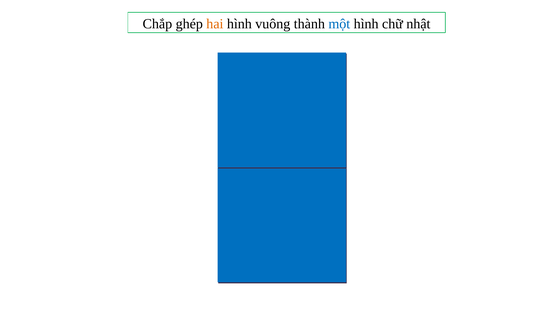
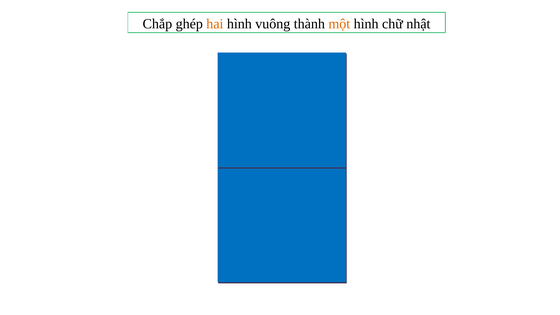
một colour: blue -> orange
